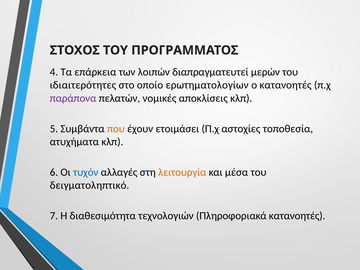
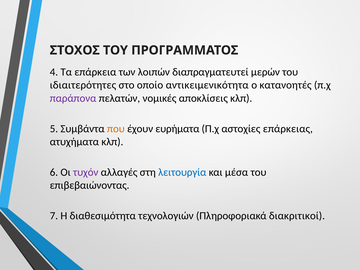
ερωτηματολογίων: ερωτηματολογίων -> αντικειμενικότητα
ετοιμάσει: ετοιμάσει -> ευρήματα
τοποθεσία: τοποθεσία -> επάρκειας
τυχόν colour: blue -> purple
λειτουργία colour: orange -> blue
δειγματοληπτικό: δειγματοληπτικό -> επιβεβαιώνοντας
Πληροφοριακά κατανοητές: κατανοητές -> διακριτικοί
